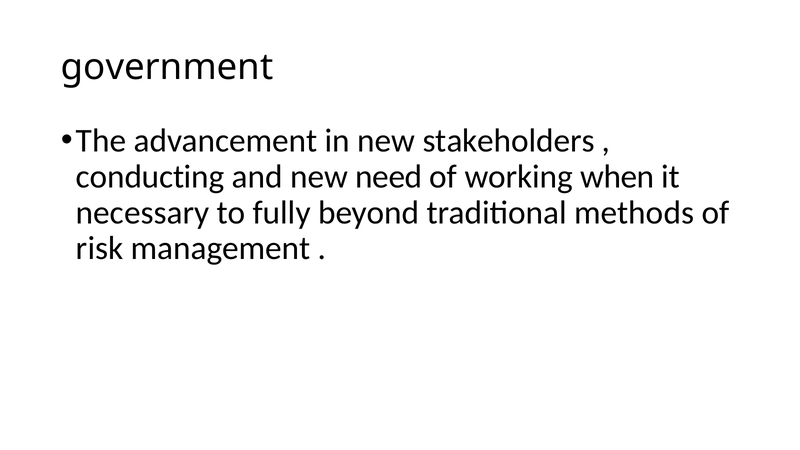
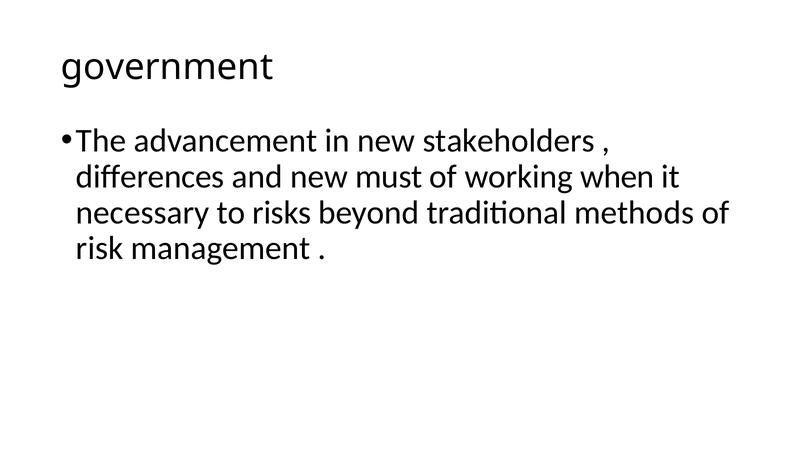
conducting: conducting -> differences
need: need -> must
fully: fully -> risks
